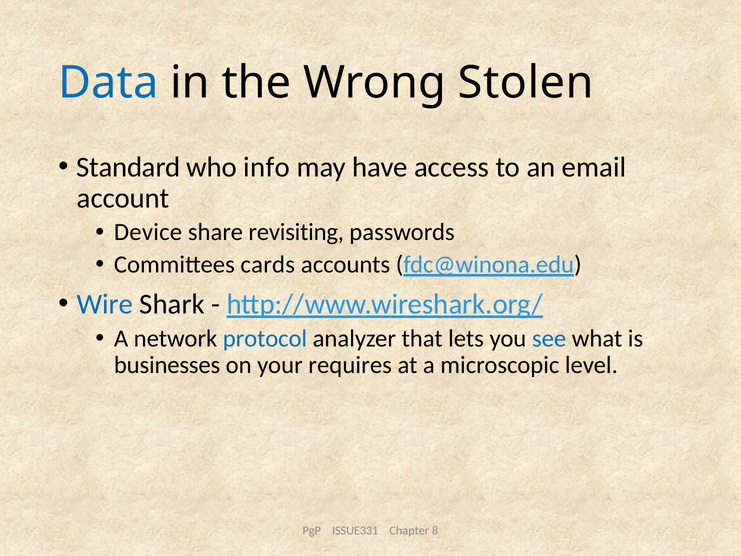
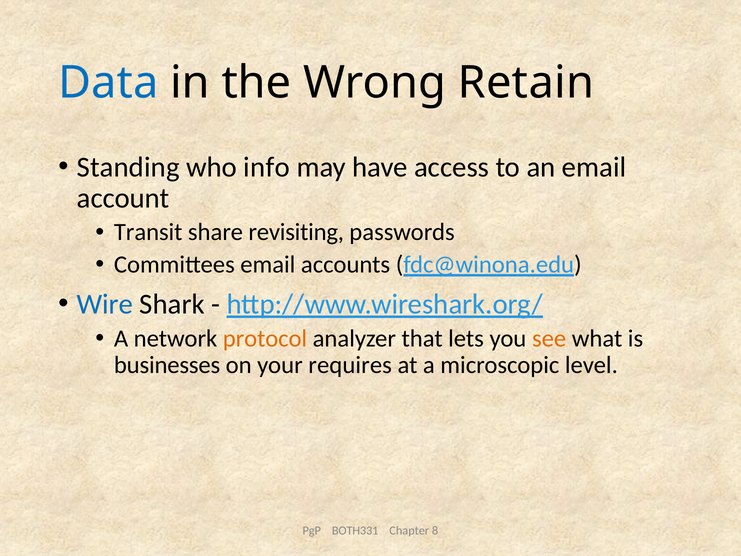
Stolen: Stolen -> Retain
Standard: Standard -> Standing
Device: Device -> Transit
Committees cards: cards -> email
protocol colour: blue -> orange
see colour: blue -> orange
ISSUE331: ISSUE331 -> BOTH331
